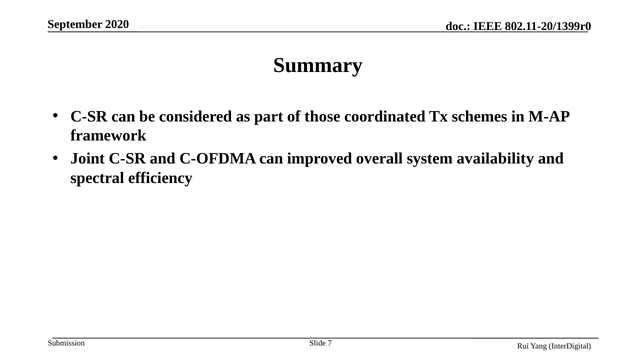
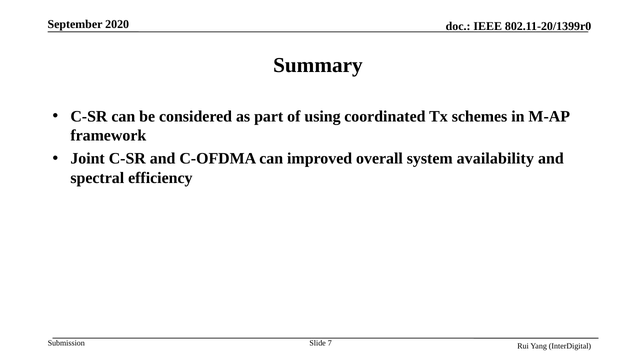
those: those -> using
